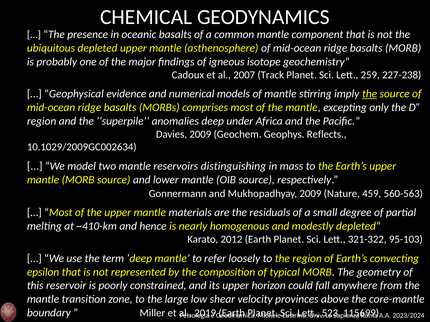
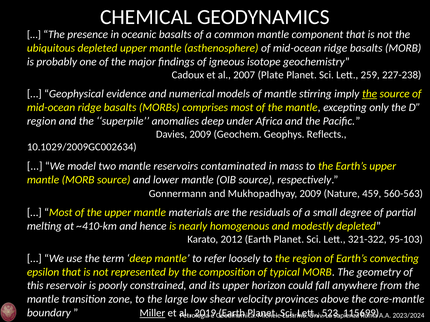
Track: Track -> Plate
distinguishing: distinguishing -> contaminated
Miller underline: none -> present
